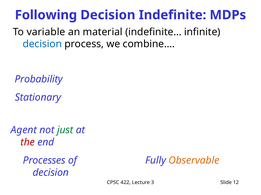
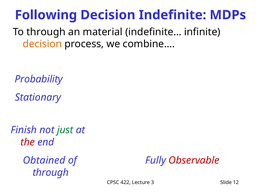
To variable: variable -> through
decision at (42, 44) colour: blue -> orange
Agent: Agent -> Finish
Processes: Processes -> Obtained
Observable colour: orange -> red
decision at (51, 173): decision -> through
